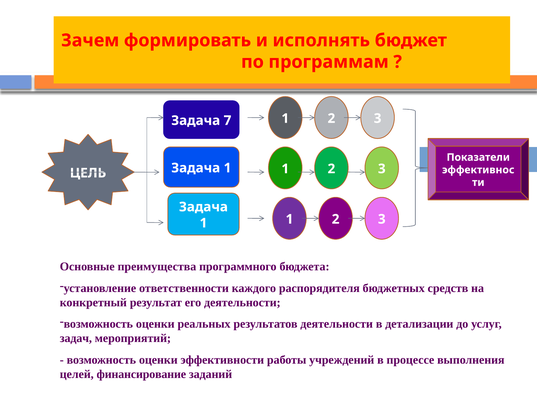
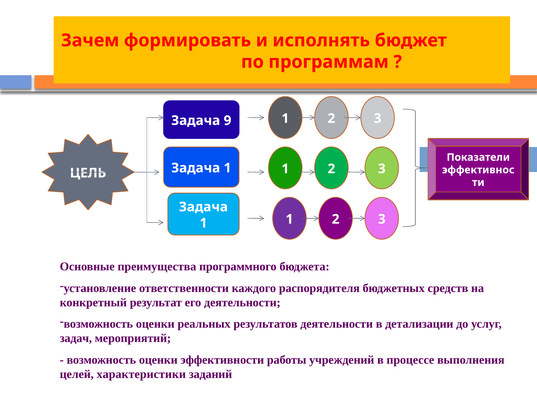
7: 7 -> 9
финансирование: финансирование -> характеристики
